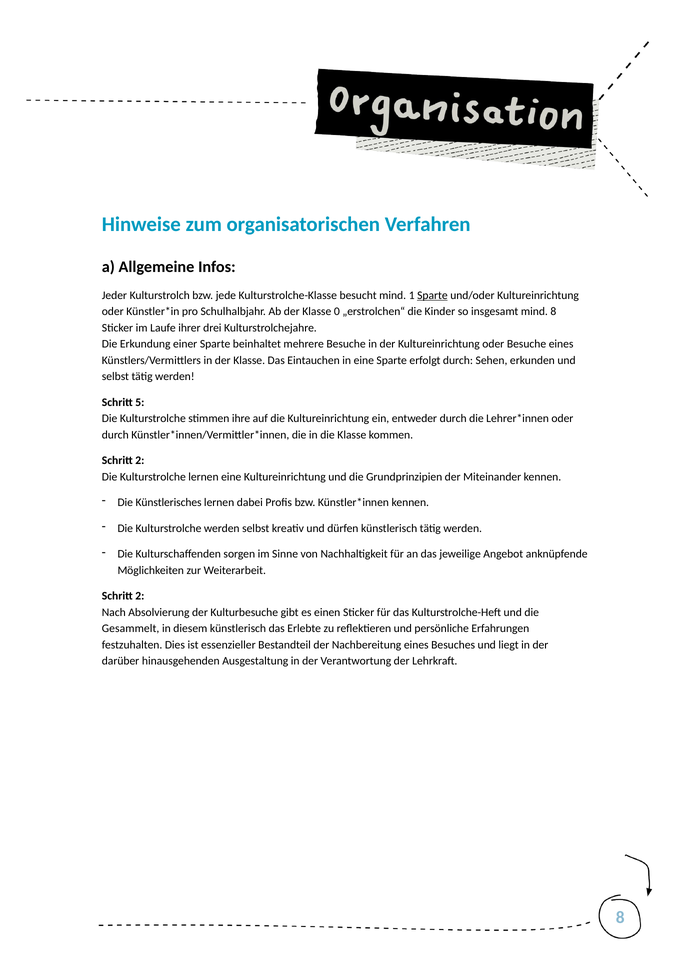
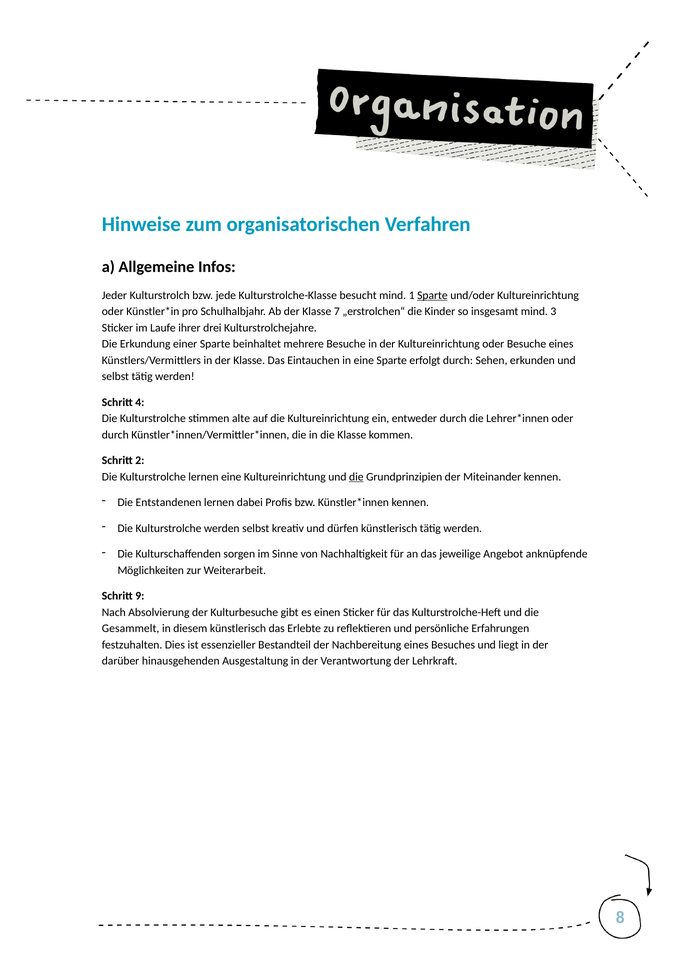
0: 0 -> 7
mind 8: 8 -> 3
5: 5 -> 4
ihre: ihre -> alte
die at (356, 477) underline: none -> present
Künstlerisches: Künstlerisches -> Entstandenen
2 at (140, 597): 2 -> 9
